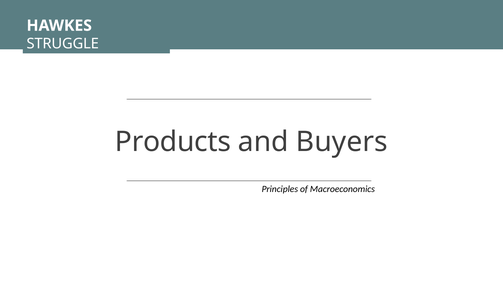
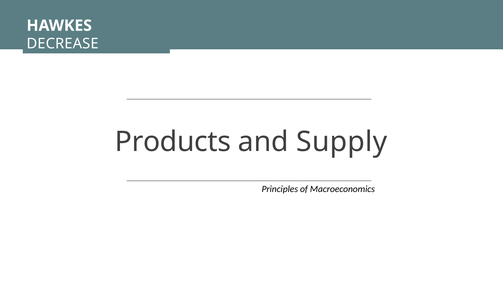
STRUGGLE: STRUGGLE -> DECREASE
Buyers: Buyers -> Supply
